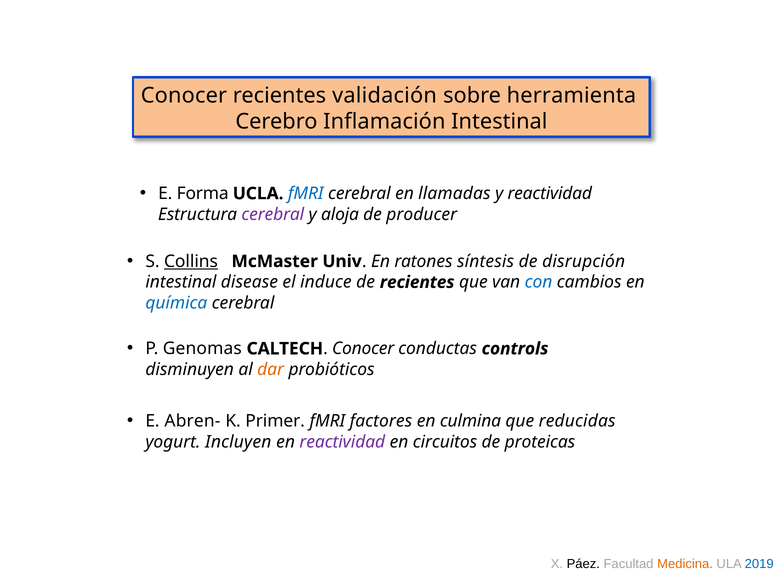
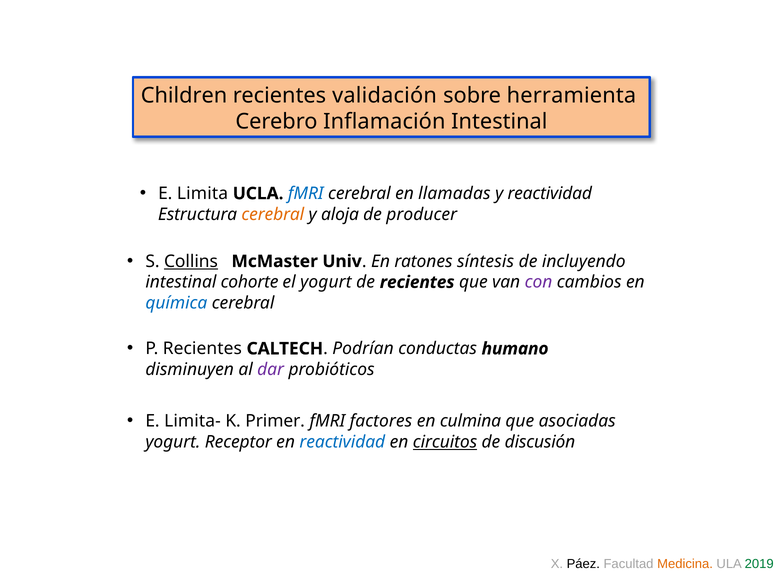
Conocer at (184, 96): Conocer -> Children
Forma: Forma -> Limita
cerebral at (273, 214) colour: purple -> orange
disrupción: disrupción -> incluyendo
disease: disease -> cohorte
el induce: induce -> yogurt
con colour: blue -> purple
P Genomas: Genomas -> Recientes
CALTECH Conocer: Conocer -> Podrían
controls: controls -> humano
dar colour: orange -> purple
Abren-: Abren- -> Limita-
reducidas: reducidas -> asociadas
Incluyen: Incluyen -> Receptor
reactividad at (342, 442) colour: purple -> blue
circuitos underline: none -> present
proteicas: proteicas -> discusión
2019 colour: blue -> green
